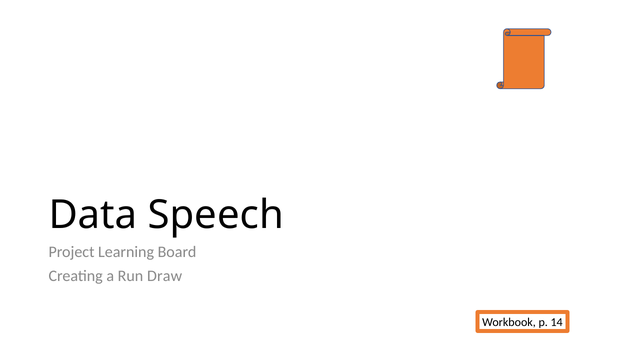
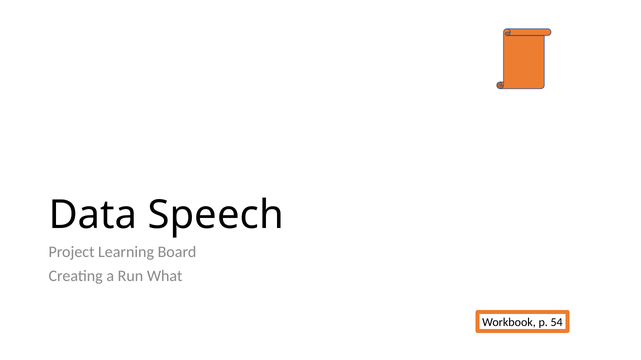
Draw: Draw -> What
14: 14 -> 54
